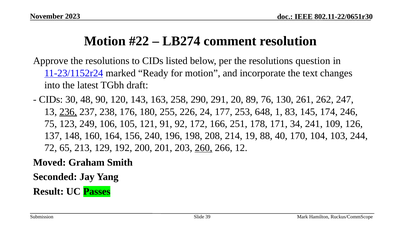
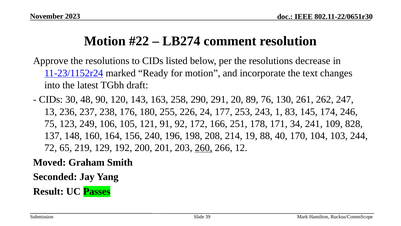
question: question -> decrease
236 underline: present -> none
648: 648 -> 243
126: 126 -> 828
213: 213 -> 219
